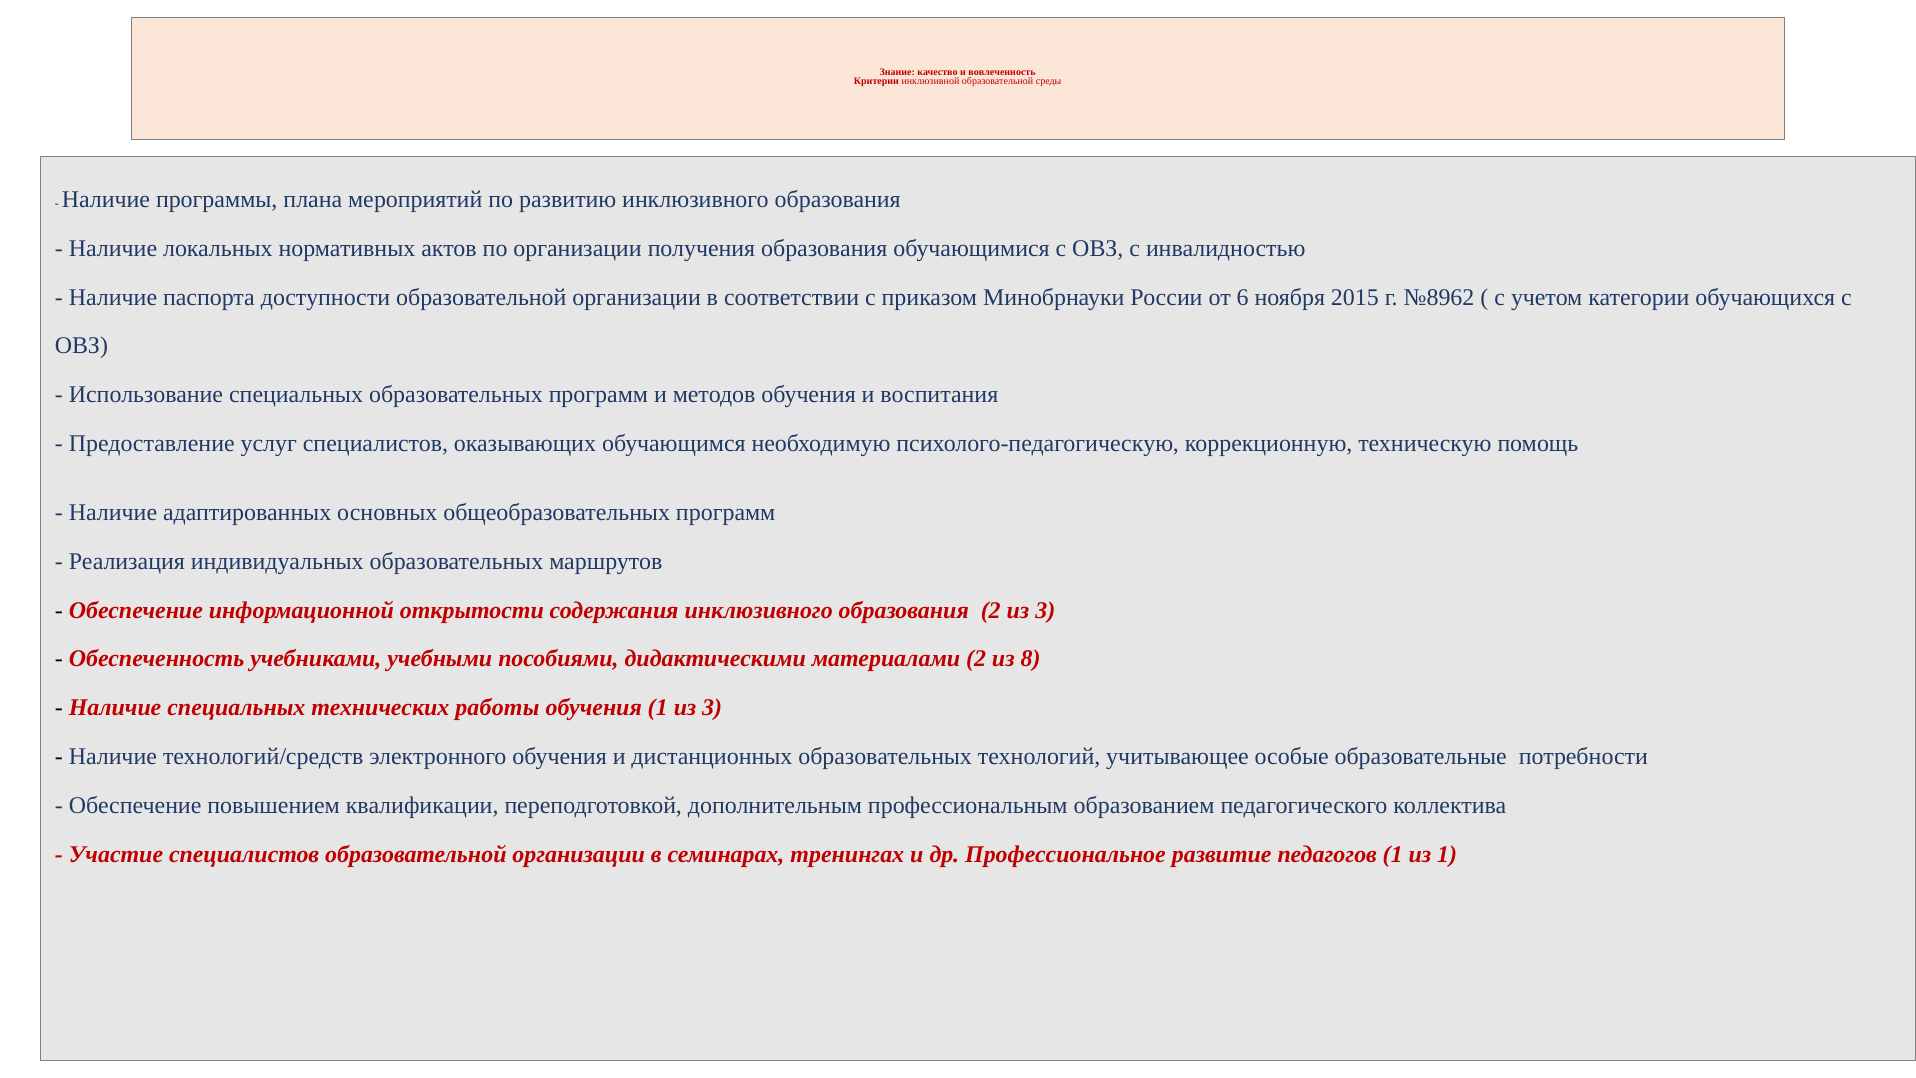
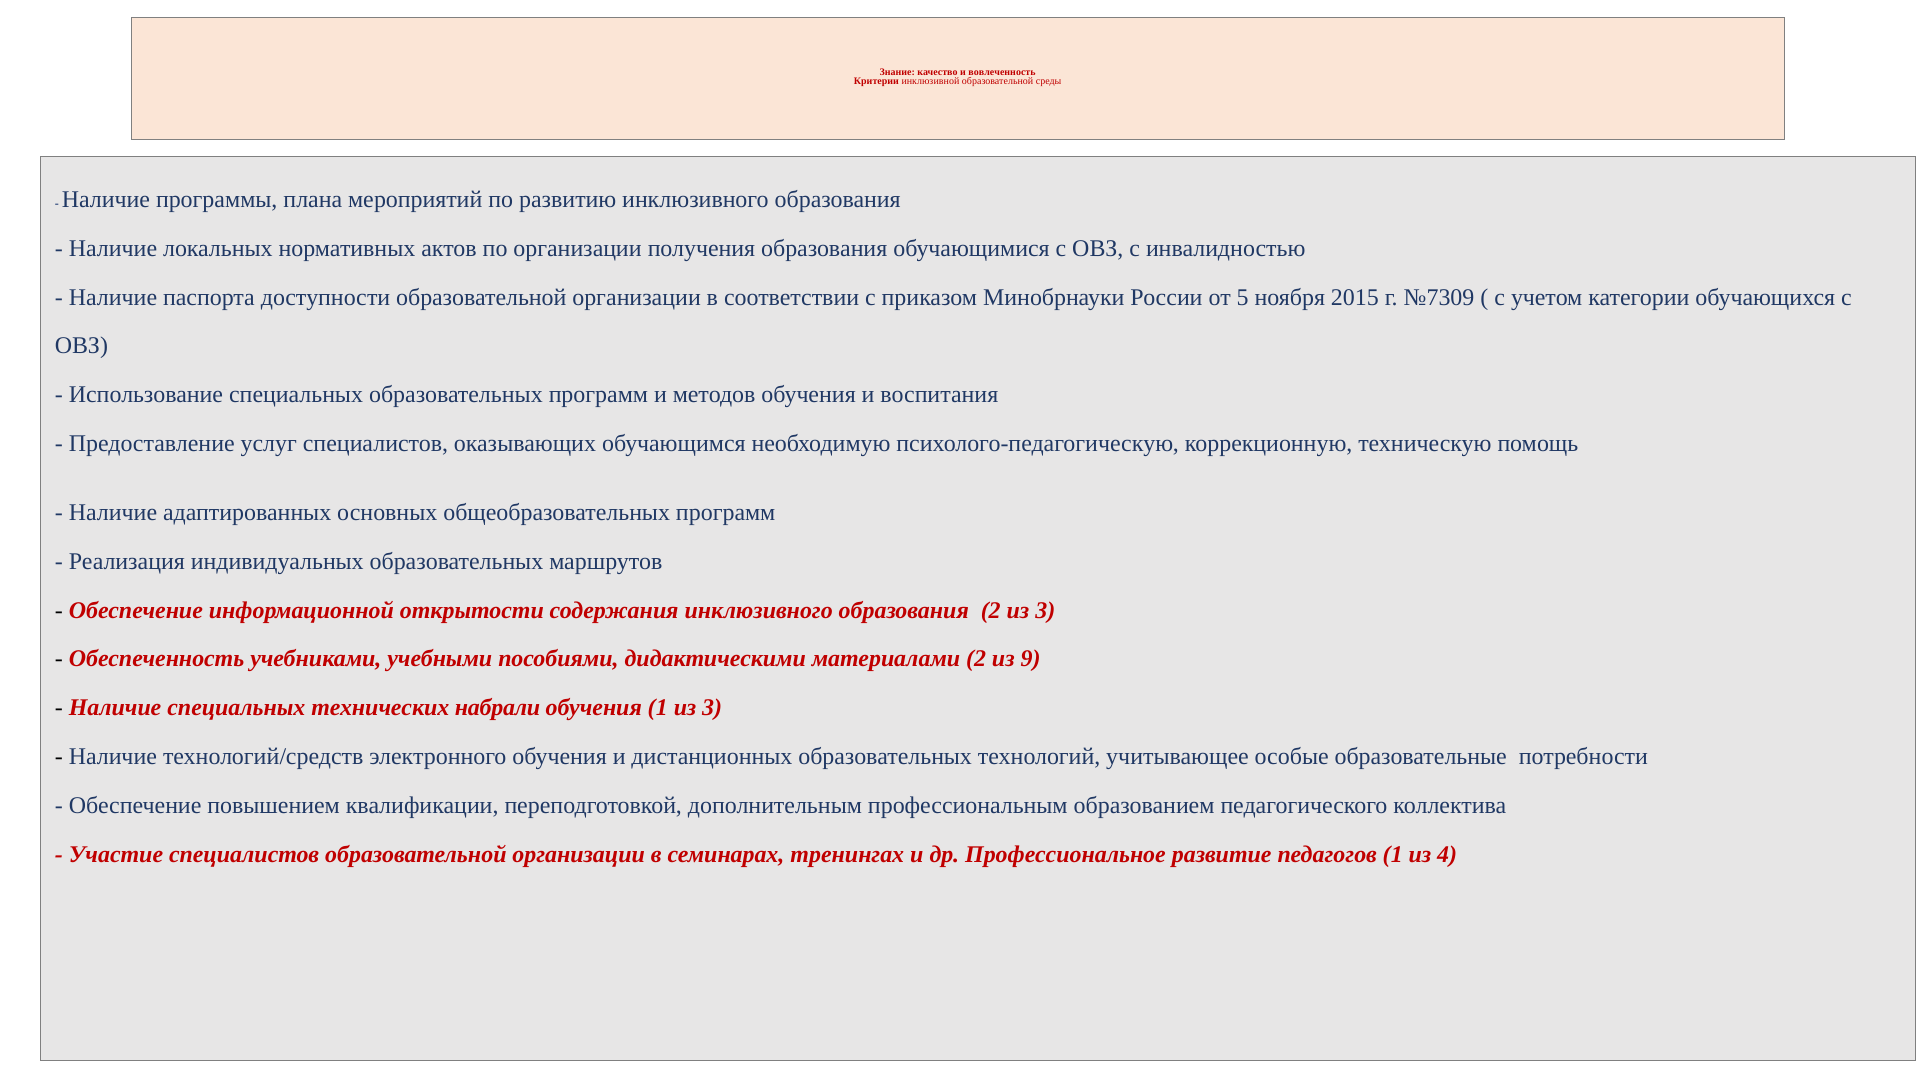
6: 6 -> 5
№8962: №8962 -> №7309
8: 8 -> 9
работы: работы -> набрали
из 1: 1 -> 4
